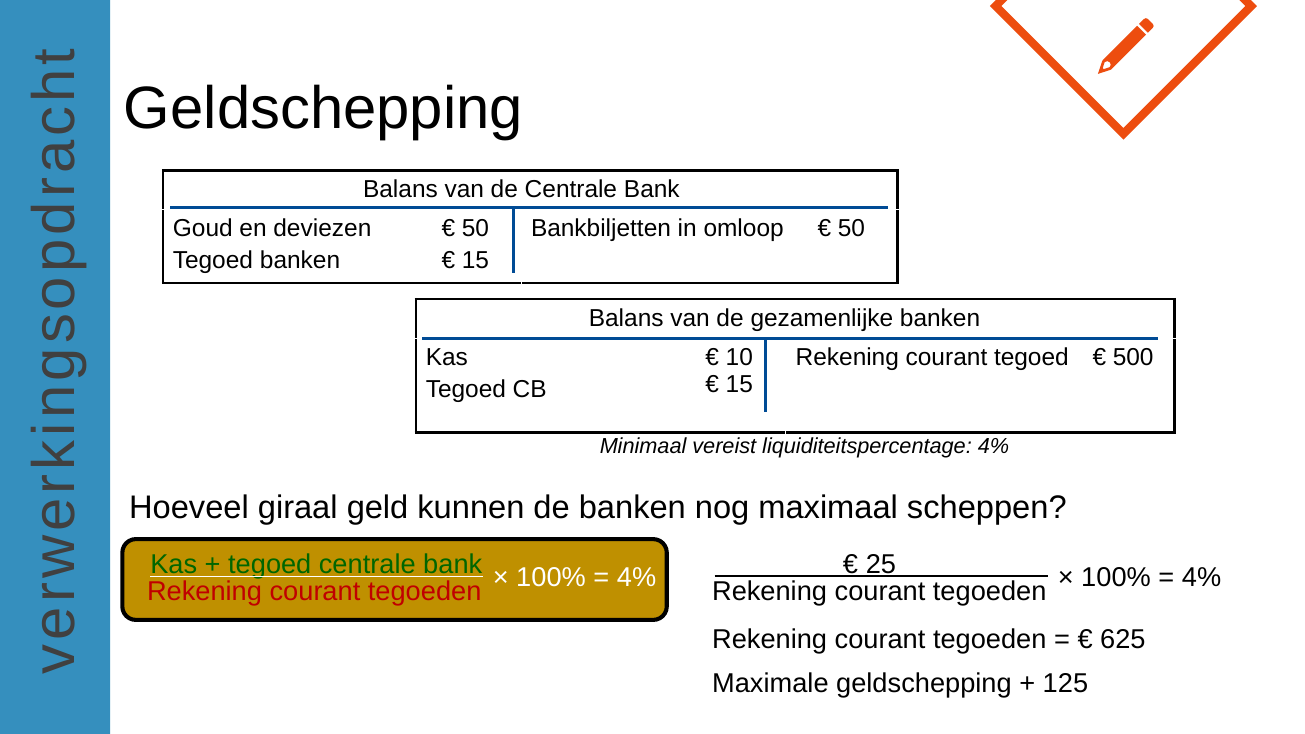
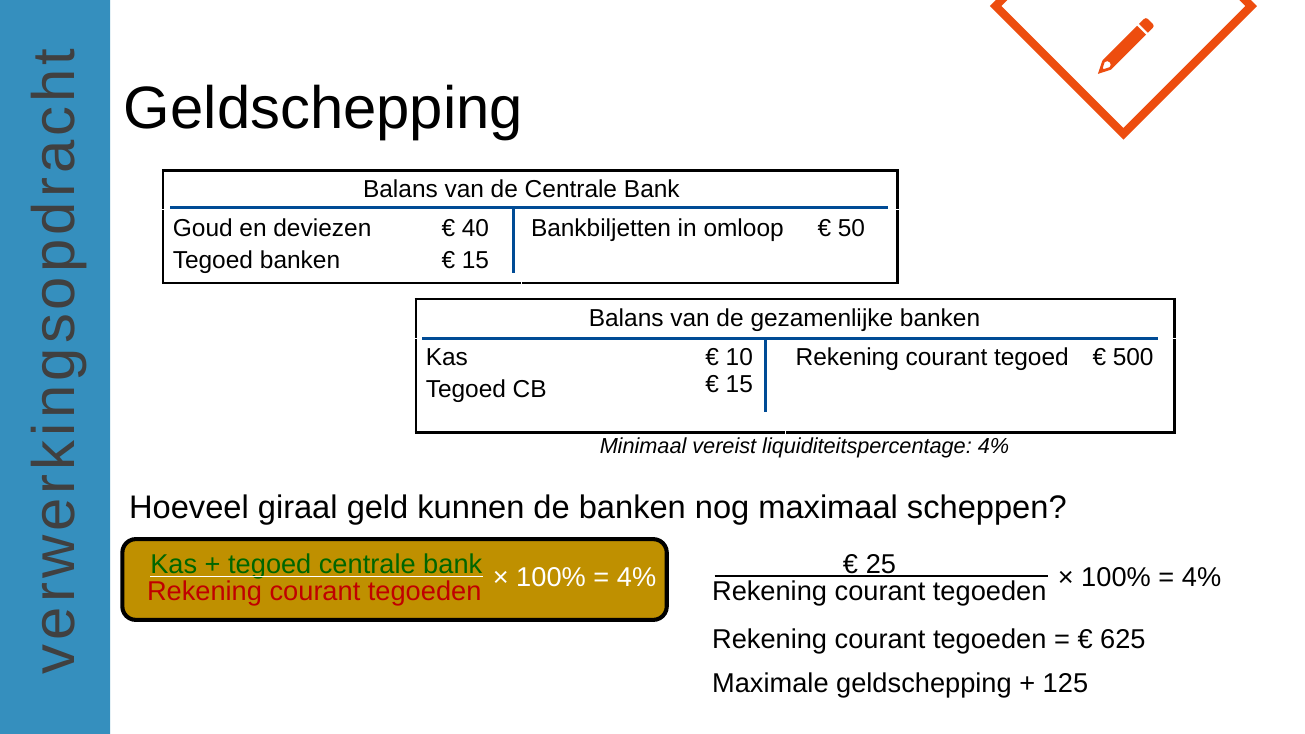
50 at (475, 229): 50 -> 40
